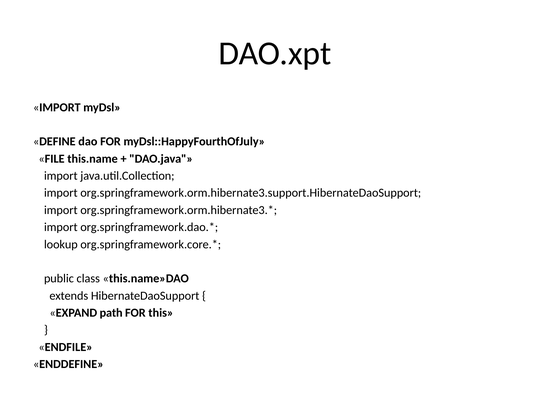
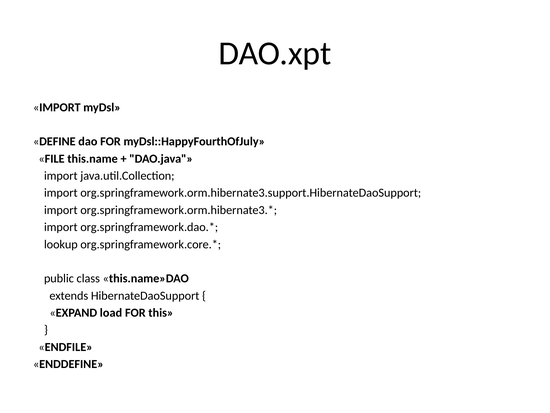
path: path -> load
